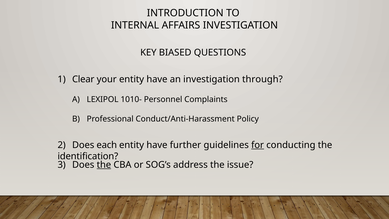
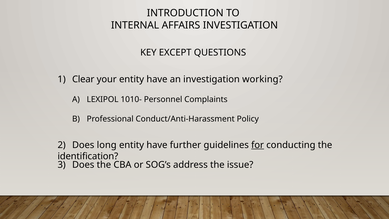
BIASED: BIASED -> EXCEPT
through: through -> working
each: each -> long
the at (104, 165) underline: present -> none
